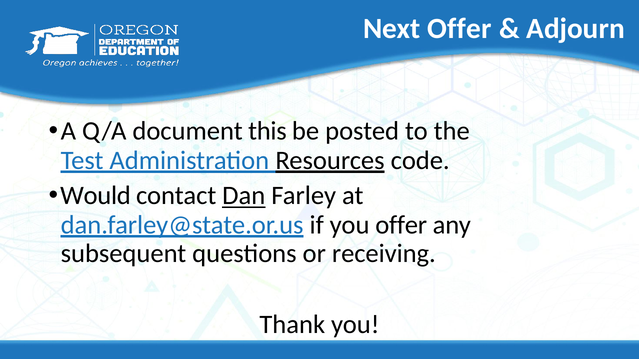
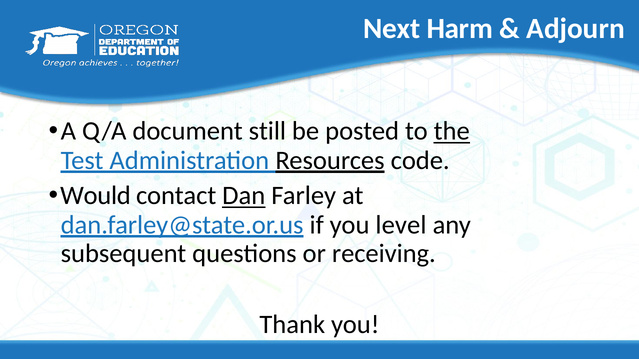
Next Offer: Offer -> Harm
this: this -> still
the underline: none -> present
you offer: offer -> level
